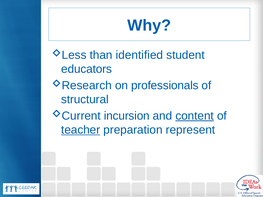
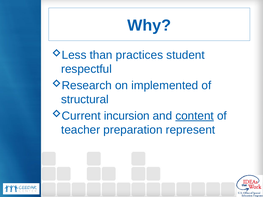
identified: identified -> practices
educators: educators -> respectful
professionals: professionals -> implemented
teacher underline: present -> none
